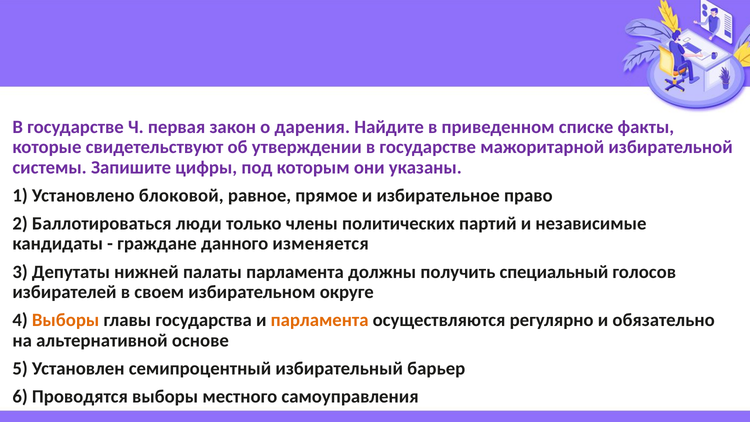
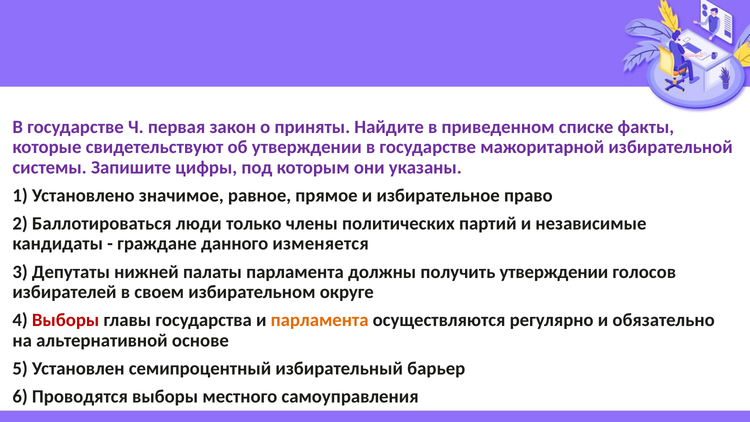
дарения: дарения -> приняты
блоковой: блоковой -> значимое
получить специальный: специальный -> утверждении
Выборы at (66, 320) colour: orange -> red
